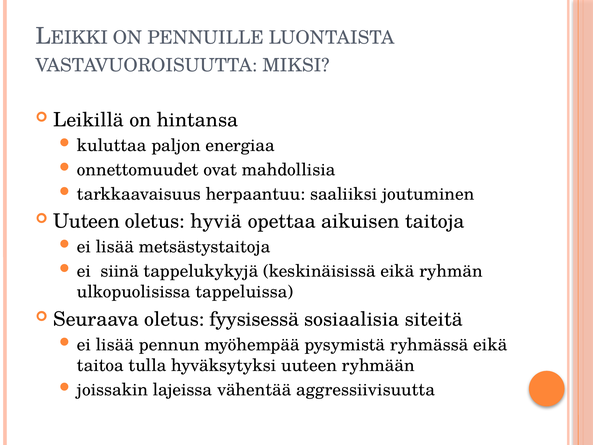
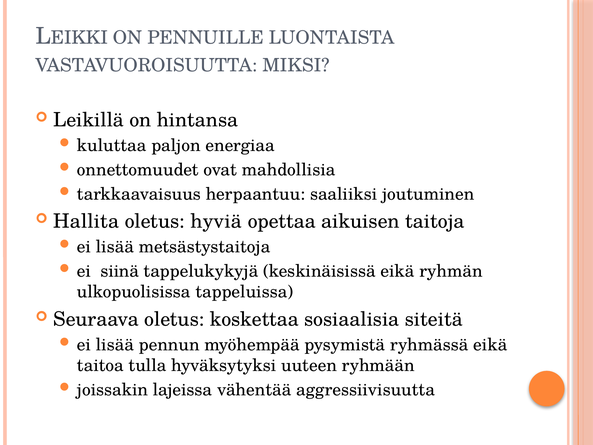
Uuteen at (86, 221): Uuteen -> Hallita
fyysisessä: fyysisessä -> koskettaa
